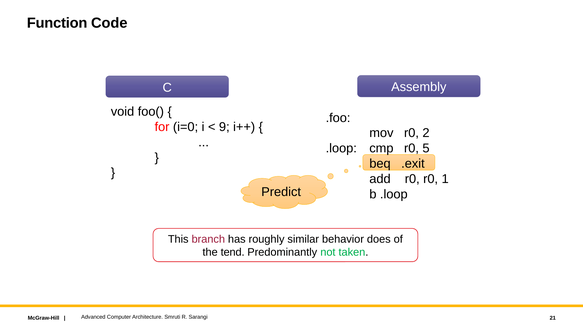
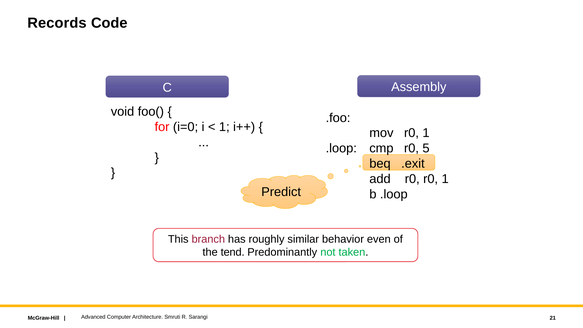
Function: Function -> Records
9 at (224, 127): 9 -> 1
mov r0 2: 2 -> 1
does: does -> even
